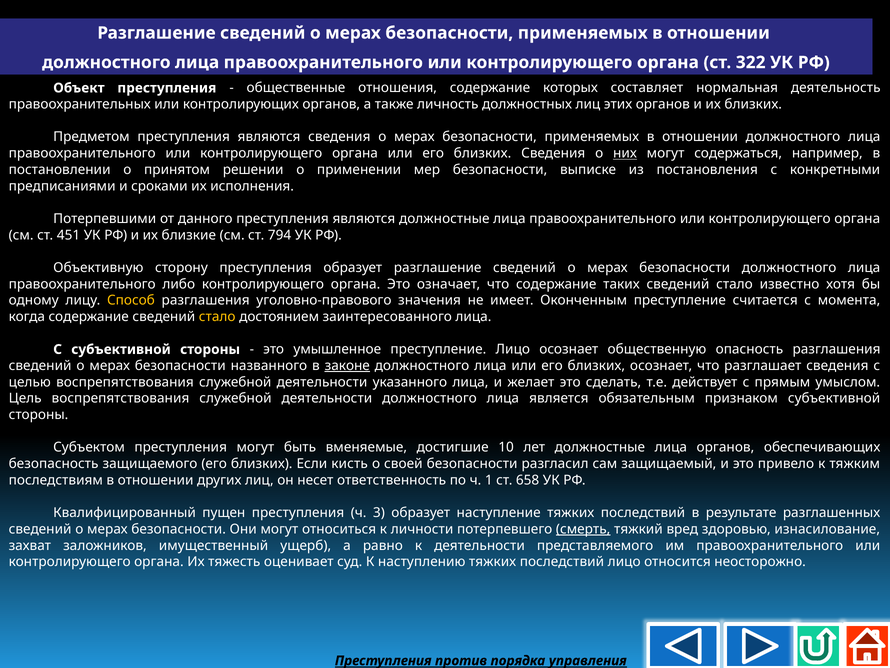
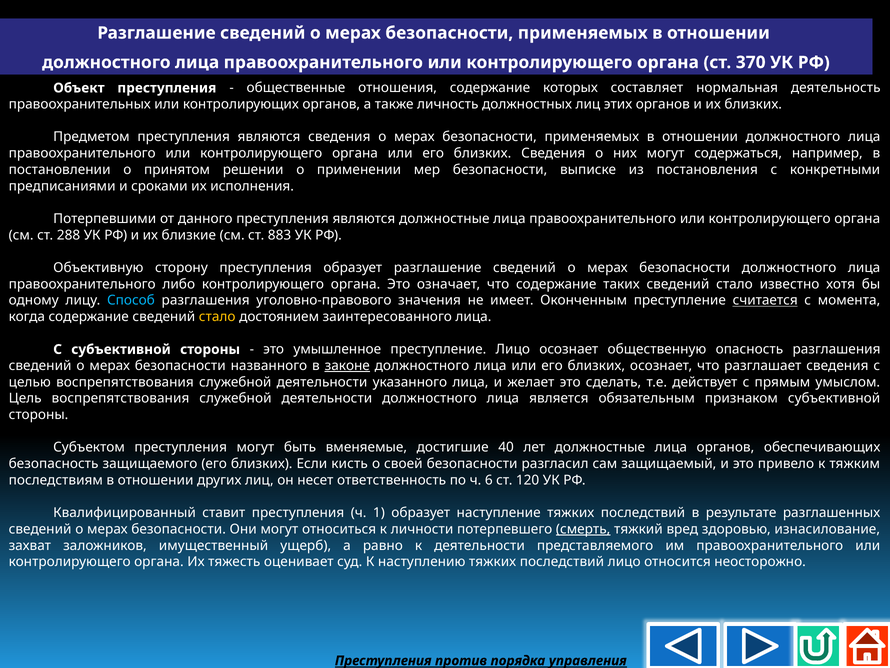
322: 322 -> 370
них underline: present -> none
451: 451 -> 288
794: 794 -> 883
Способ colour: yellow -> light blue
считается underline: none -> present
10: 10 -> 40
1: 1 -> 6
658: 658 -> 120
пущен: пущен -> ставит
3: 3 -> 1
